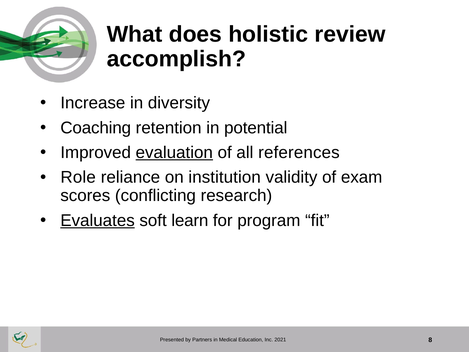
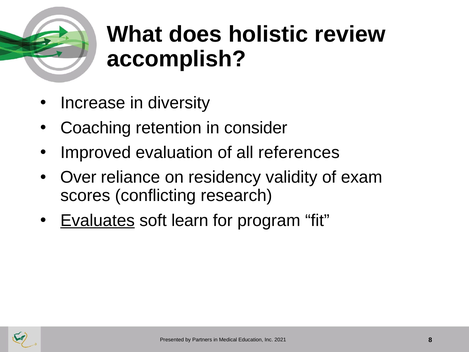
potential: potential -> consider
evaluation underline: present -> none
Role: Role -> Over
institution: institution -> residency
